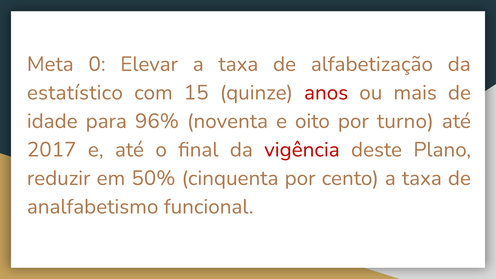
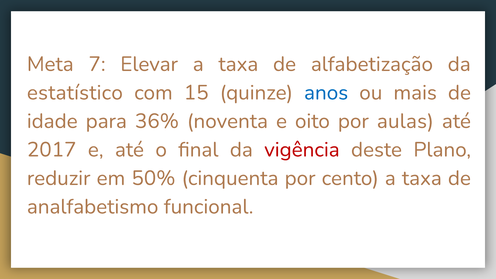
0: 0 -> 7
anos colour: red -> blue
96%: 96% -> 36%
turno: turno -> aulas
